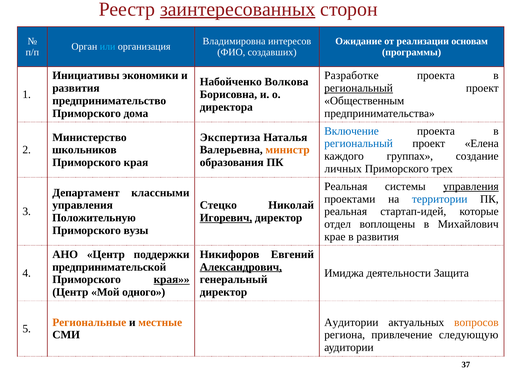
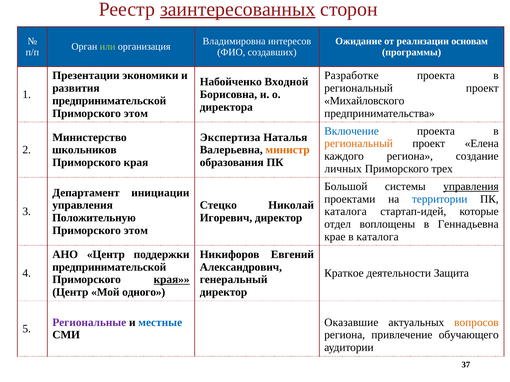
или colour: light blue -> light green
Инициативы: Инициативы -> Презентации
Волкова: Волкова -> Входной
региональный at (359, 88) underline: present -> none
предпринимательство at (109, 101): предпринимательство -> предпринимательской
Общественным: Общественным -> Михайловского
дома at (136, 113): дома -> этом
региональный at (359, 144) colour: blue -> orange
каждого группах: группах -> региона
Реальная at (346, 187): Реальная -> Большой
классными: классными -> инициации
реальная at (346, 212): реальная -> каталога
Игоревич underline: present -> none
Михайлович: Михайлович -> Геннадьевна
вузы at (136, 231): вузы -> этом
в развития: развития -> каталога
Александрович underline: present -> none
Имиджа: Имиджа -> Краткое
Региональные colour: orange -> purple
местные colour: orange -> blue
Аудитории at (351, 323): Аудитории -> Оказавшие
следующую: следующую -> обучающего
